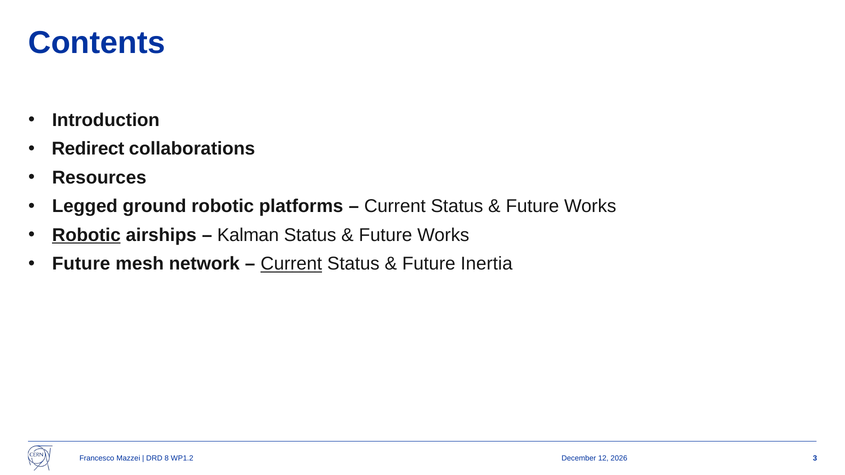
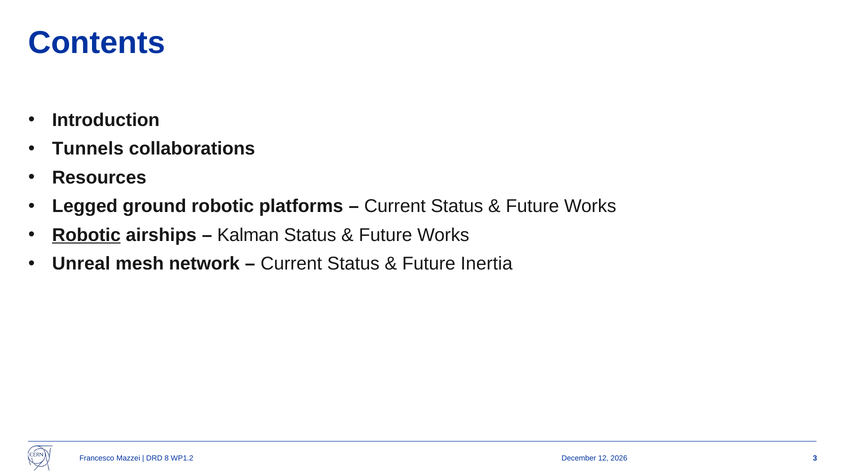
Redirect: Redirect -> Tunnels
Future at (81, 264): Future -> Unreal
Current at (291, 264) underline: present -> none
